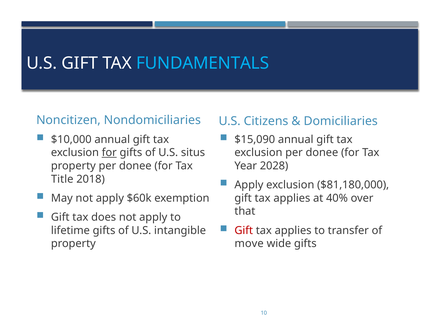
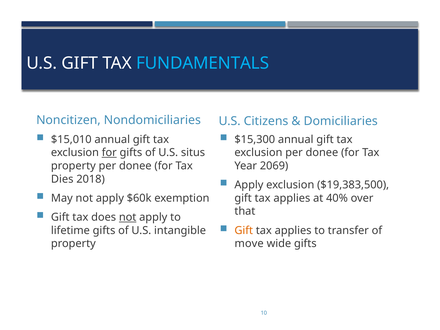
$10,000: $10,000 -> $15,010
$15,090: $15,090 -> $15,300
2028: 2028 -> 2069
Title: Title -> Dies
$81,180,000: $81,180,000 -> $19,383,500
not at (128, 217) underline: none -> present
Gift at (244, 230) colour: red -> orange
